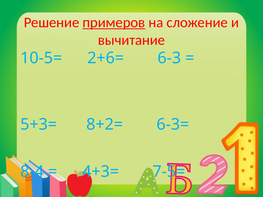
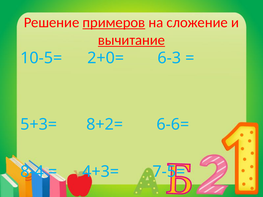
вычитание underline: none -> present
2+6=: 2+6= -> 2+0=
6-3=: 6-3= -> 6-6=
